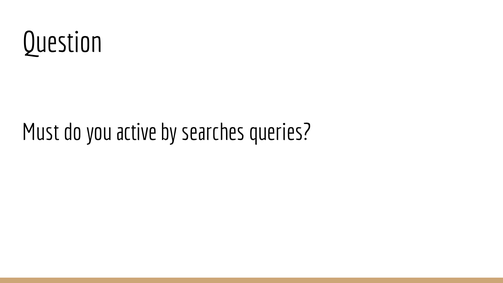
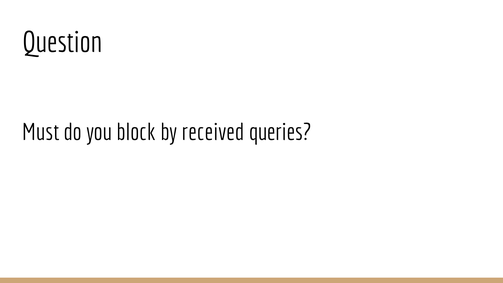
active: active -> block
searches: searches -> received
